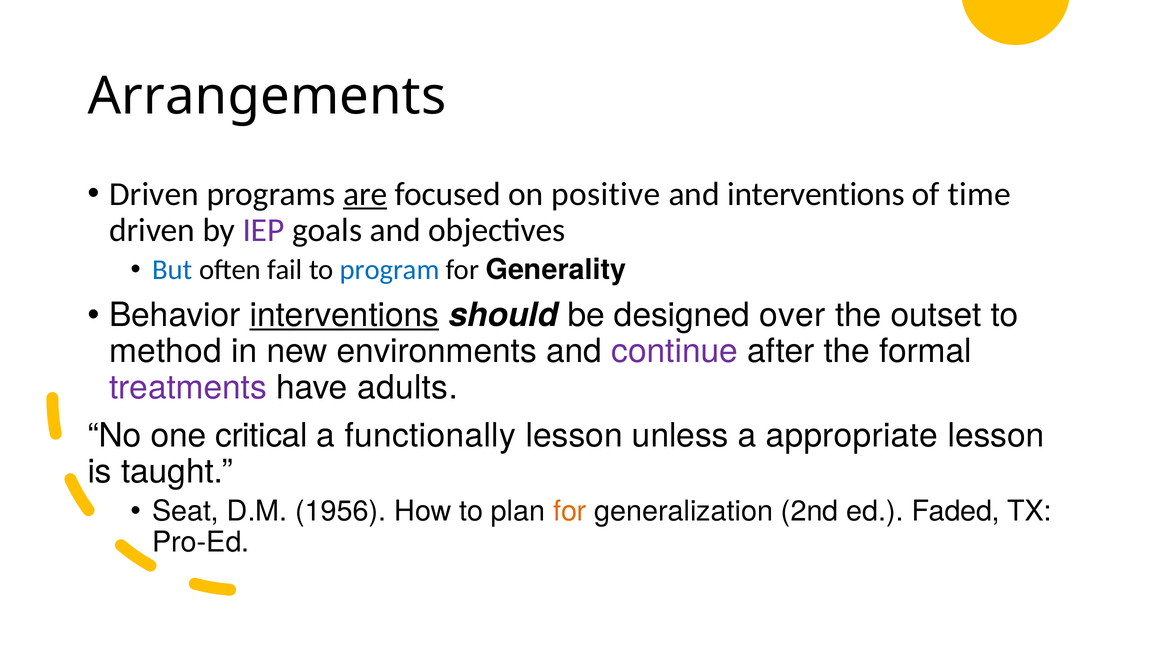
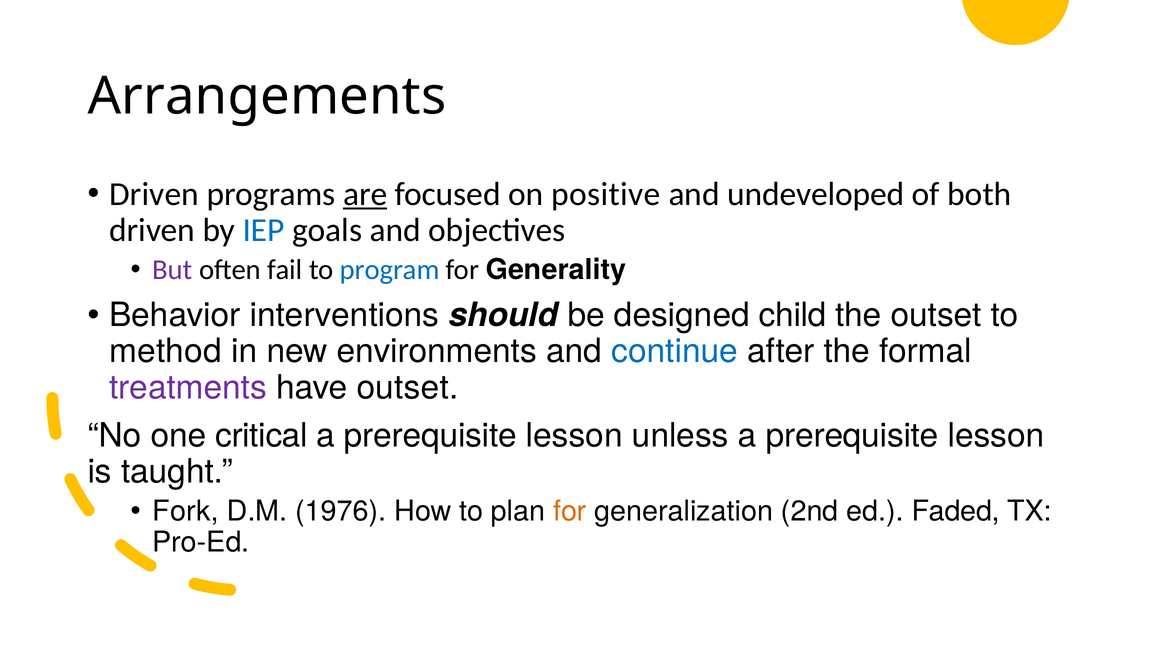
and interventions: interventions -> undeveloped
time: time -> both
IEP colour: purple -> blue
But colour: blue -> purple
interventions at (344, 315) underline: present -> none
over: over -> child
continue colour: purple -> blue
have adults: adults -> outset
functionally at (430, 436): functionally -> prerequisite
unless a appropriate: appropriate -> prerequisite
Seat: Seat -> Fork
1956: 1956 -> 1976
